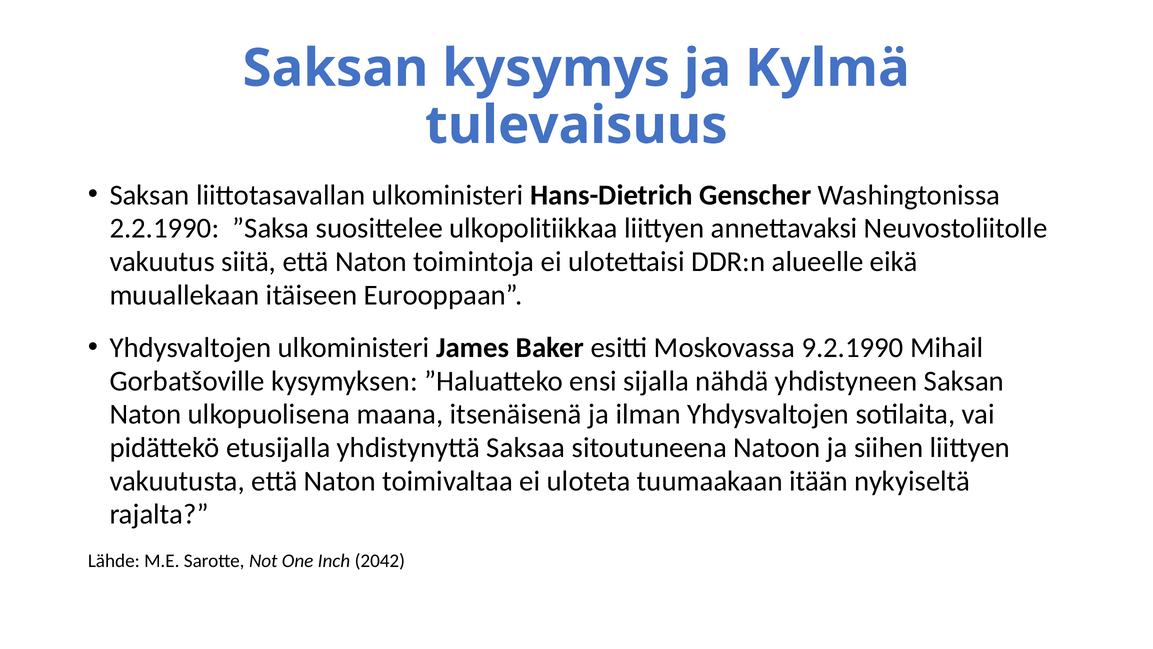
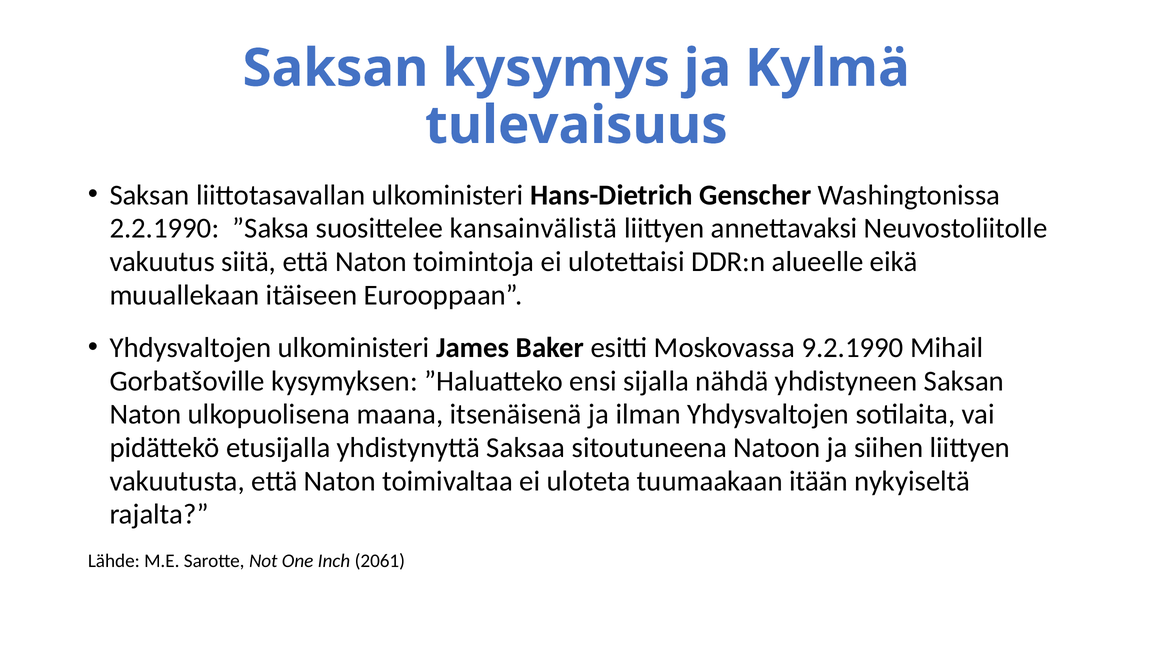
ulkopolitiikkaa: ulkopolitiikkaa -> kansainvälistä
2042: 2042 -> 2061
